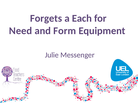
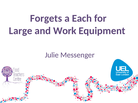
Need: Need -> Large
Form: Form -> Work
